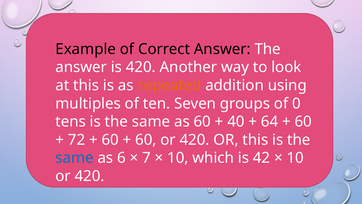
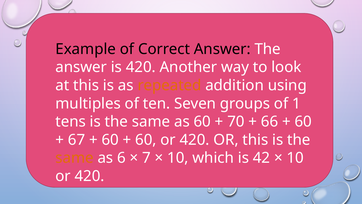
0: 0 -> 1
40: 40 -> 70
64: 64 -> 66
72: 72 -> 67
same at (75, 158) colour: blue -> orange
